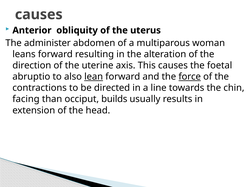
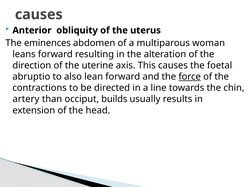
administer: administer -> eminences
lean underline: present -> none
facing: facing -> artery
